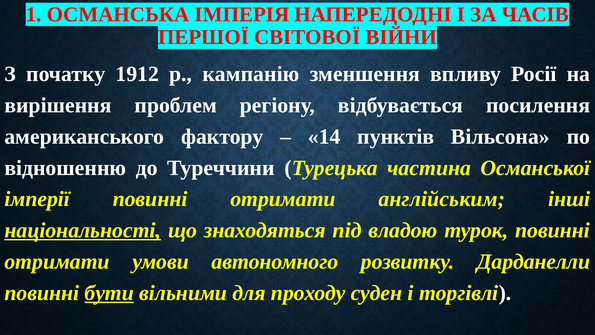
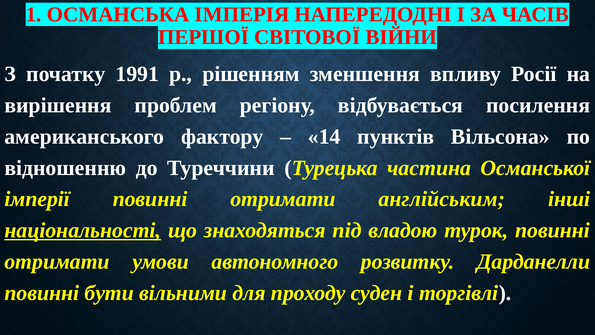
1912: 1912 -> 1991
кампанію: кампанію -> рішенням
бути underline: present -> none
